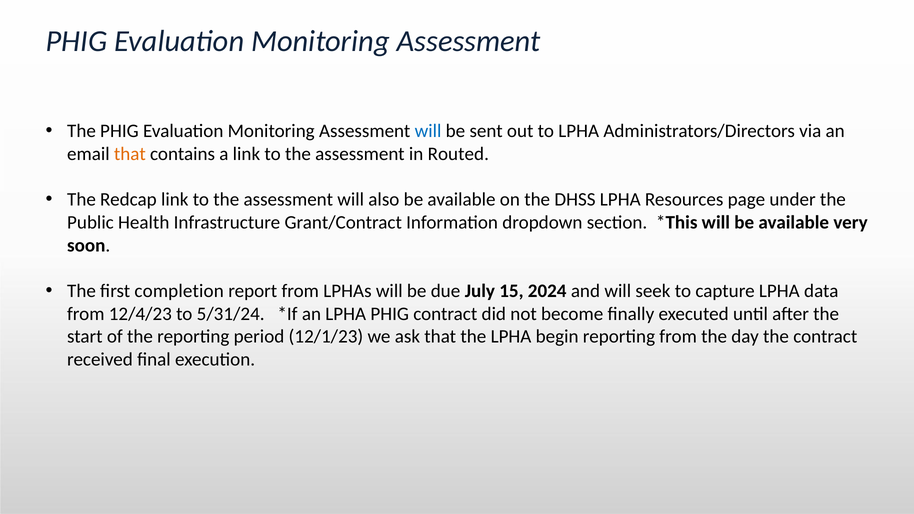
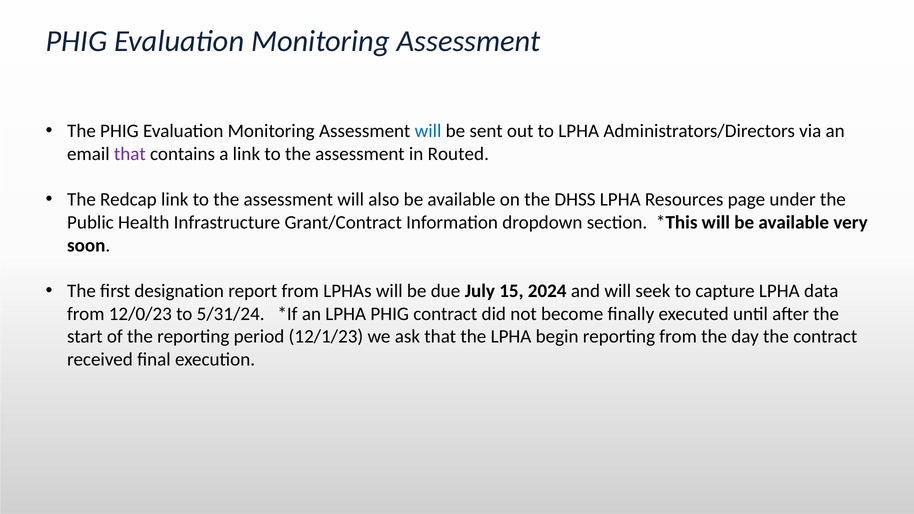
that at (130, 154) colour: orange -> purple
completion: completion -> designation
12/4/23: 12/4/23 -> 12/0/23
